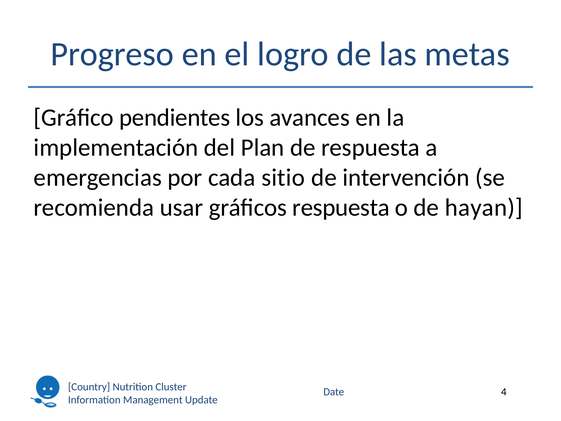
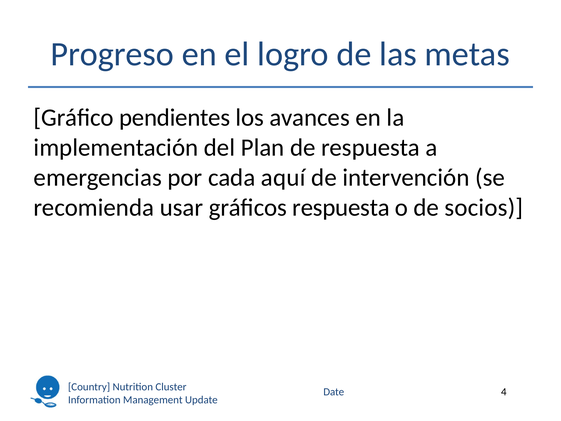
sitio: sitio -> aquí
hayan: hayan -> socios
